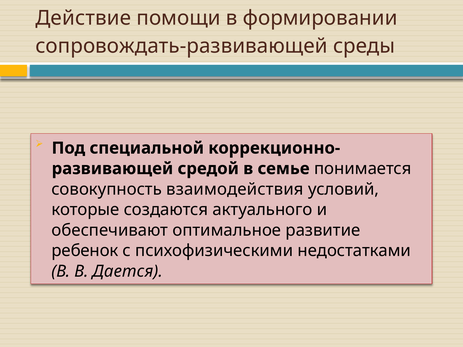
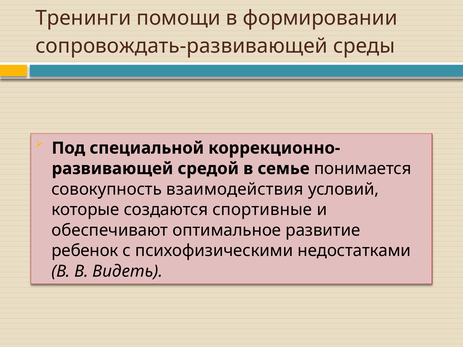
Действие: Действие -> Тренинги
актуального: актуального -> спортивные
Дается: Дается -> Видеть
